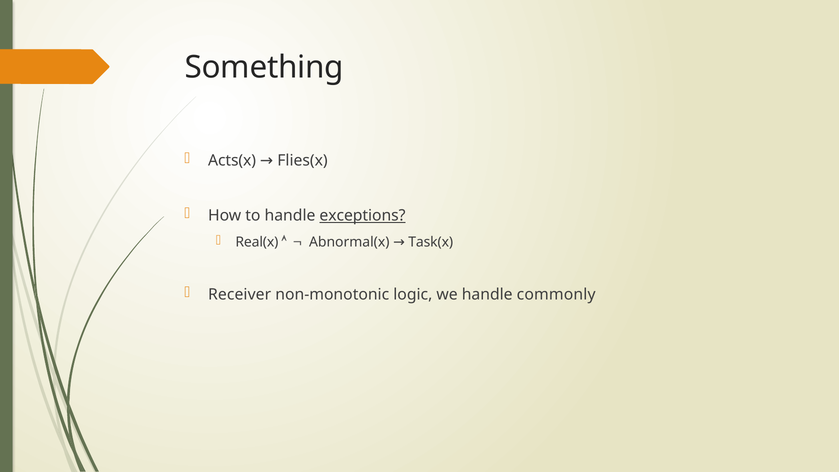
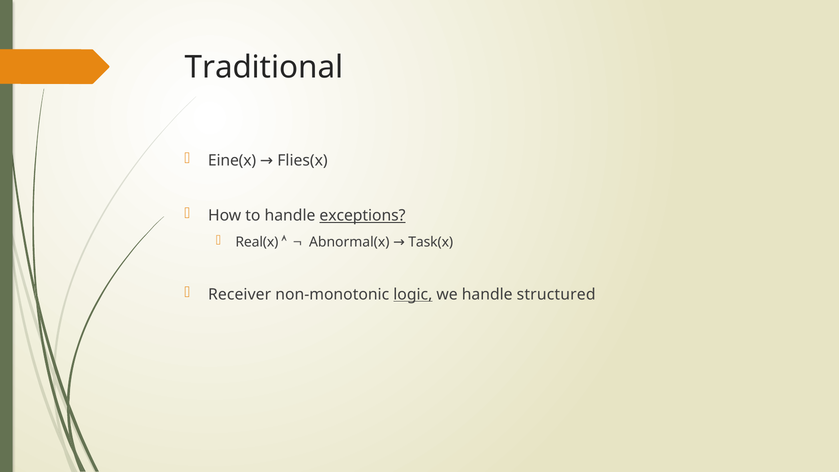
Something: Something -> Traditional
Acts(x: Acts(x -> Eine(x
logic underline: none -> present
commonly: commonly -> structured
